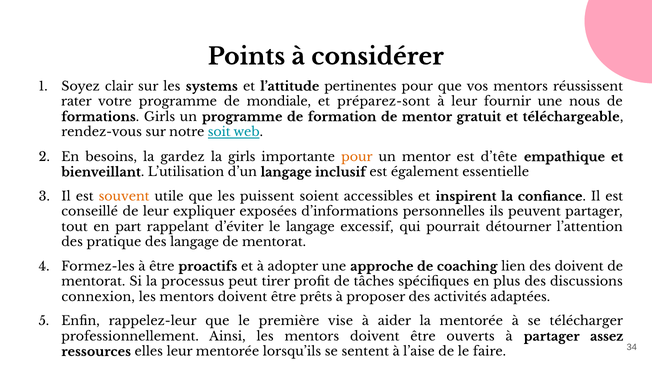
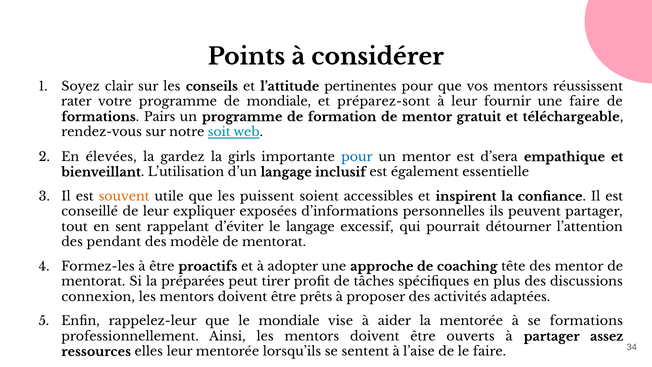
systems: systems -> conseils
une nous: nous -> faire
formations Girls: Girls -> Pairs
besoins: besoins -> élevées
pour at (357, 157) colour: orange -> blue
d’tête: d’tête -> d’sera
part: part -> sent
pratique: pratique -> pendant
des langage: langage -> modèle
lien: lien -> tête
des doivent: doivent -> mentor
processus: processus -> préparées
le première: première -> mondiale
se télécharger: télécharger -> formations
